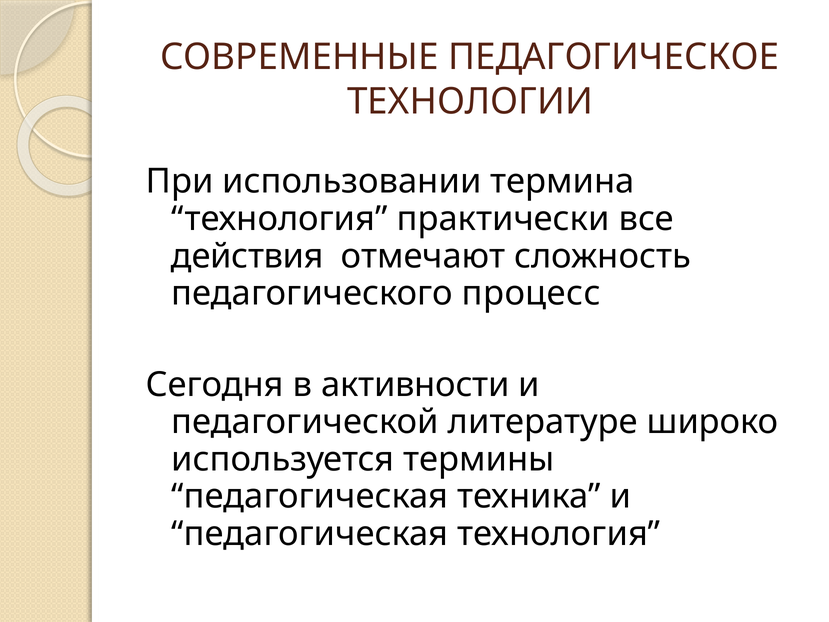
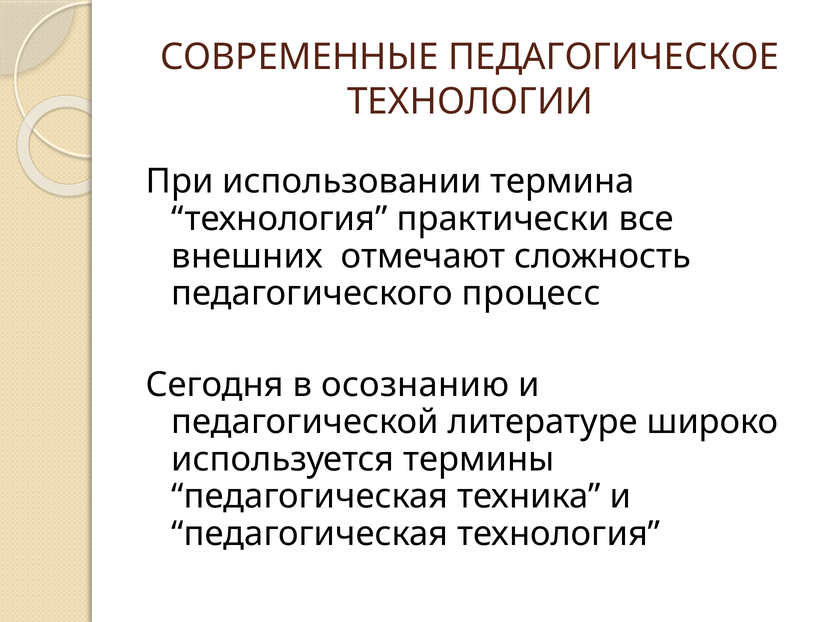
действия: действия -> внешних
активности: активности -> осознанию
